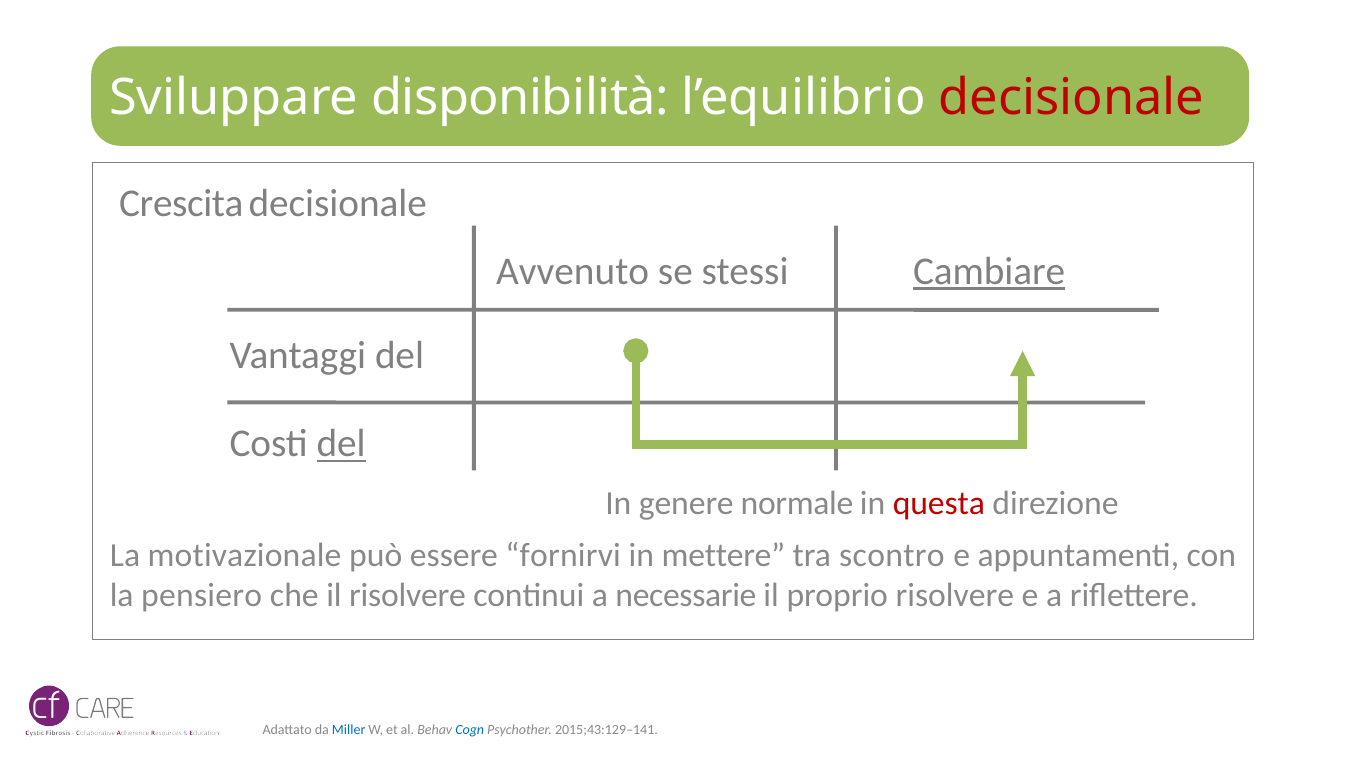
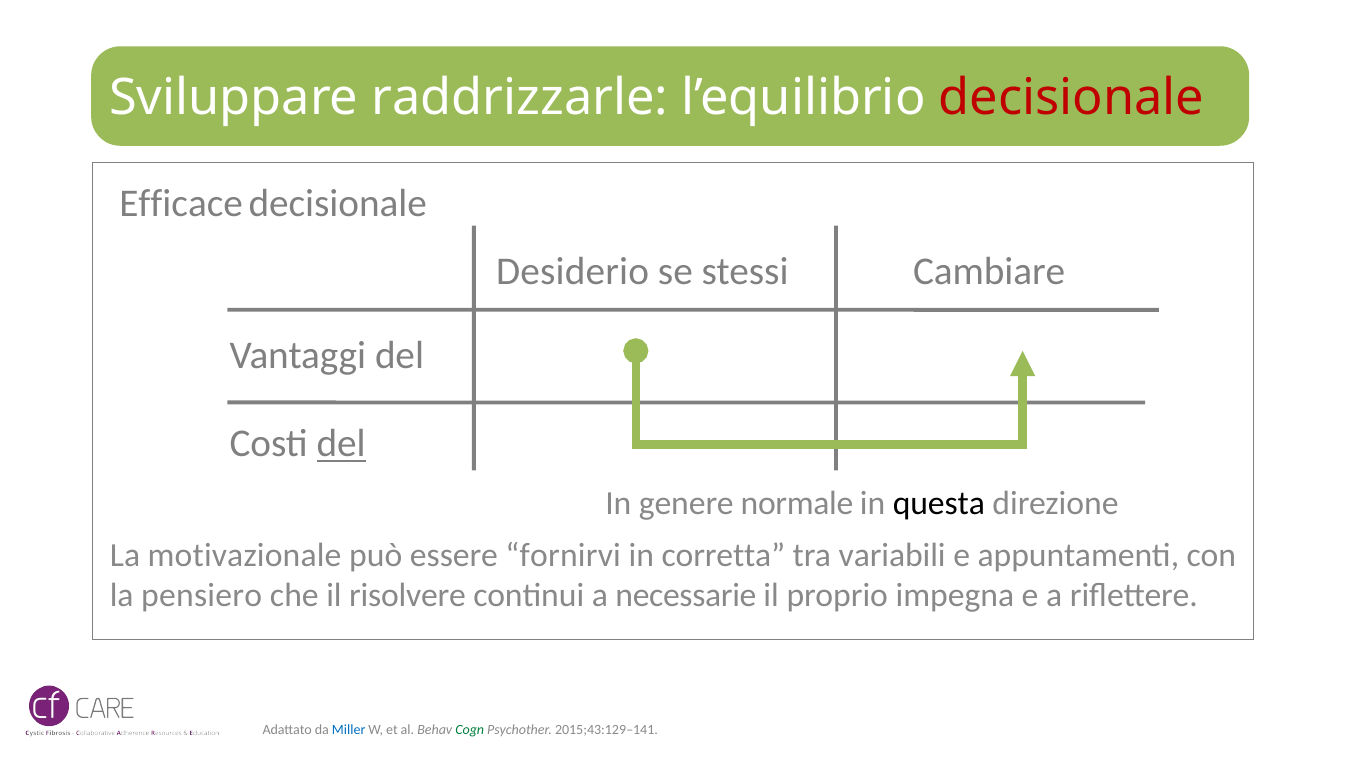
disponibilità: disponibilità -> raddrizzarle
Crescita: Crescita -> Efficace
Avvenuto: Avvenuto -> Desiderio
Cambiare underline: present -> none
questa colour: red -> black
mettere: mettere -> corretta
scontro: scontro -> variabili
proprio risolvere: risolvere -> impegna
Cogn colour: blue -> green
